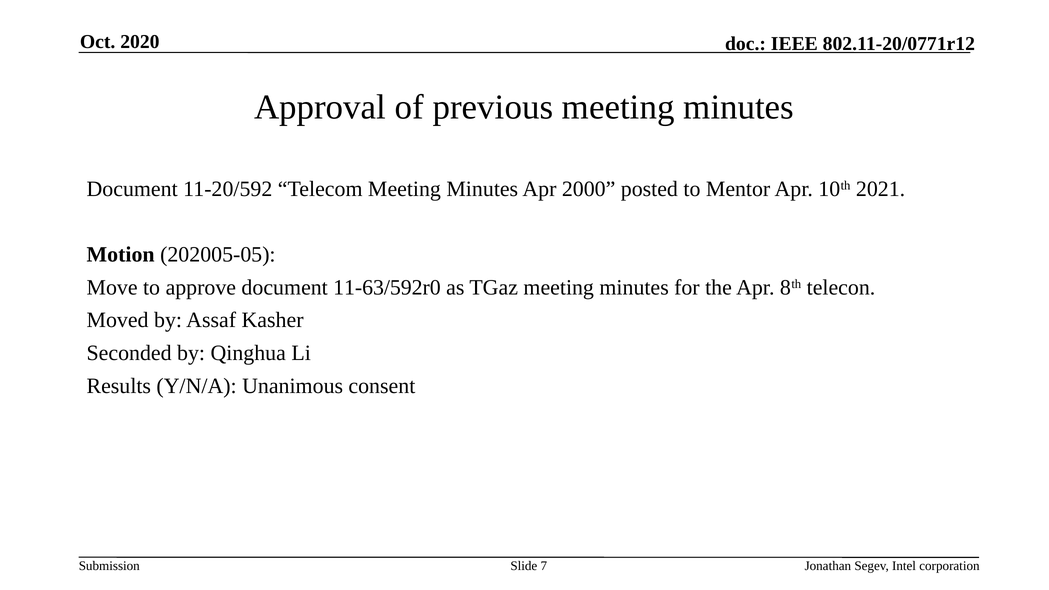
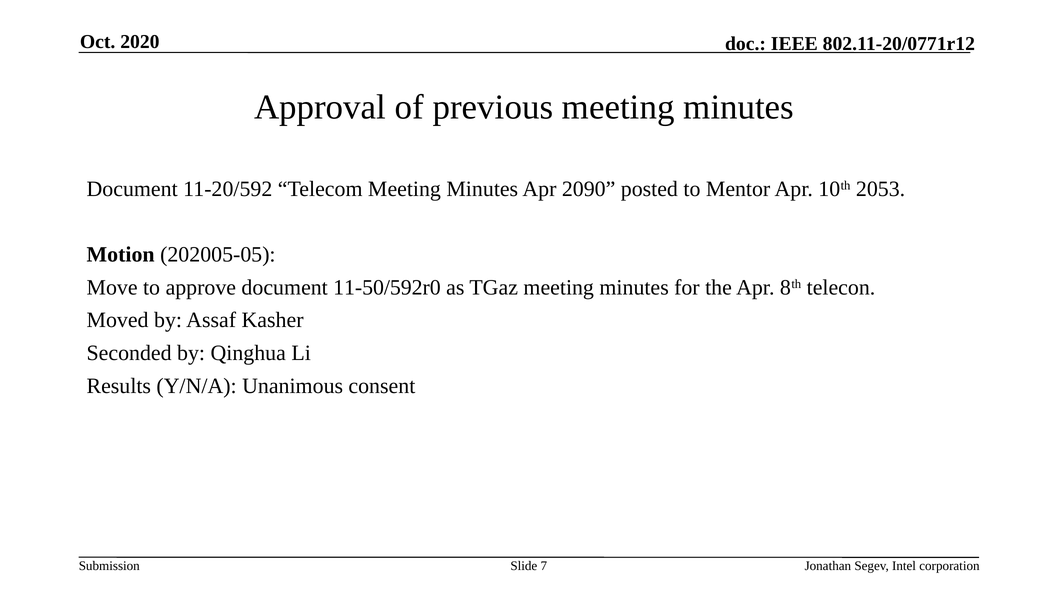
2000: 2000 -> 2090
2021: 2021 -> 2053
11-63/592r0: 11-63/592r0 -> 11-50/592r0
